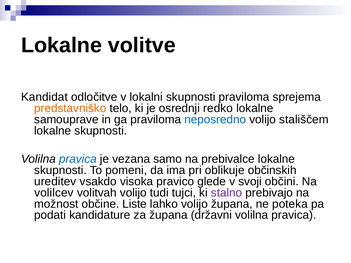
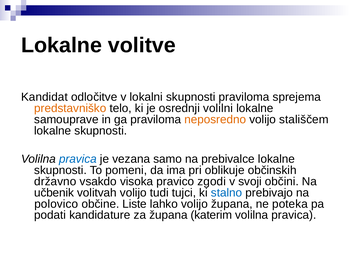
redko: redko -> volilni
neposredno colour: blue -> orange
ureditev: ureditev -> državno
glede: glede -> zgodi
volilcev: volilcev -> učbenik
stalno colour: purple -> blue
možnost: možnost -> polovico
državni: državni -> katerim
